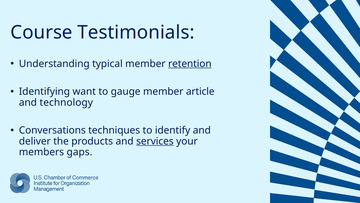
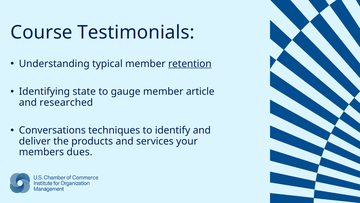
want: want -> state
technology: technology -> researched
services underline: present -> none
gaps: gaps -> dues
